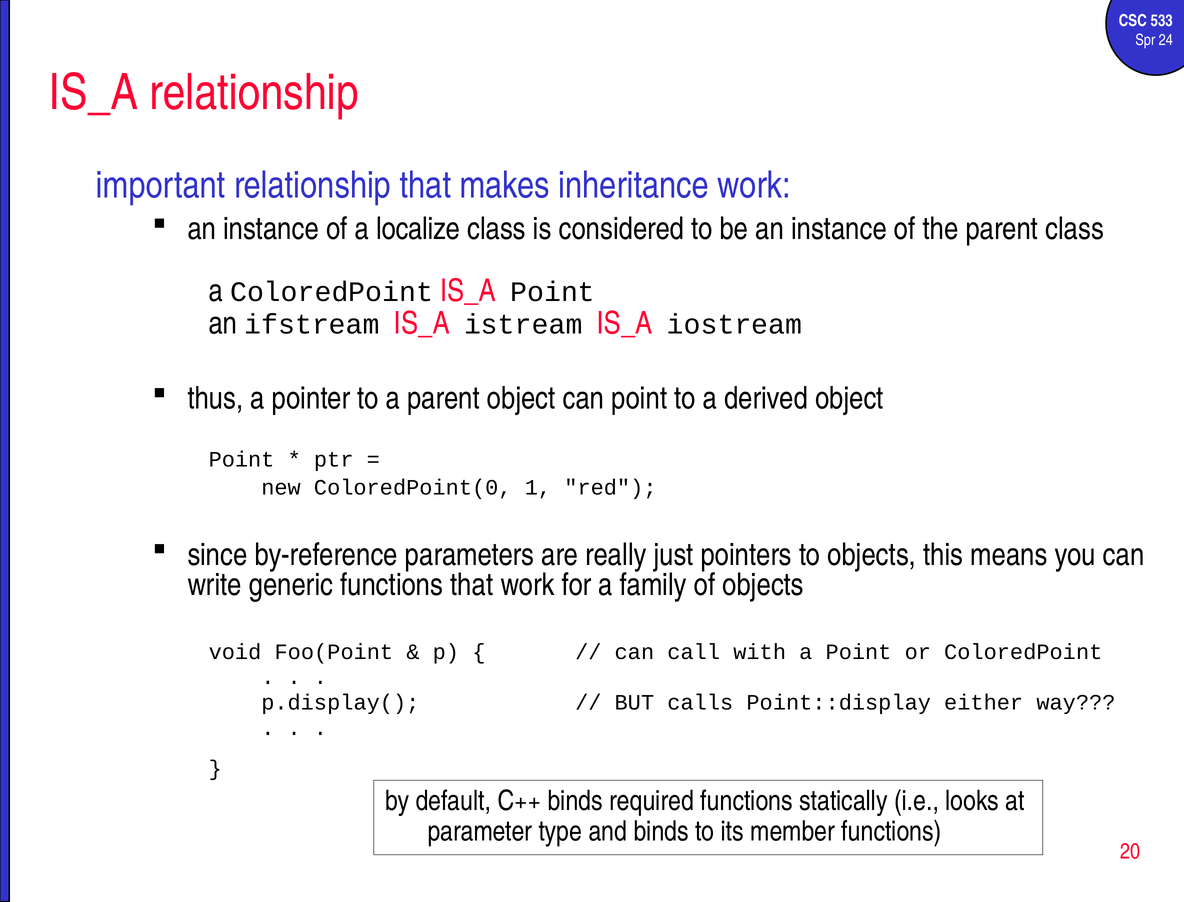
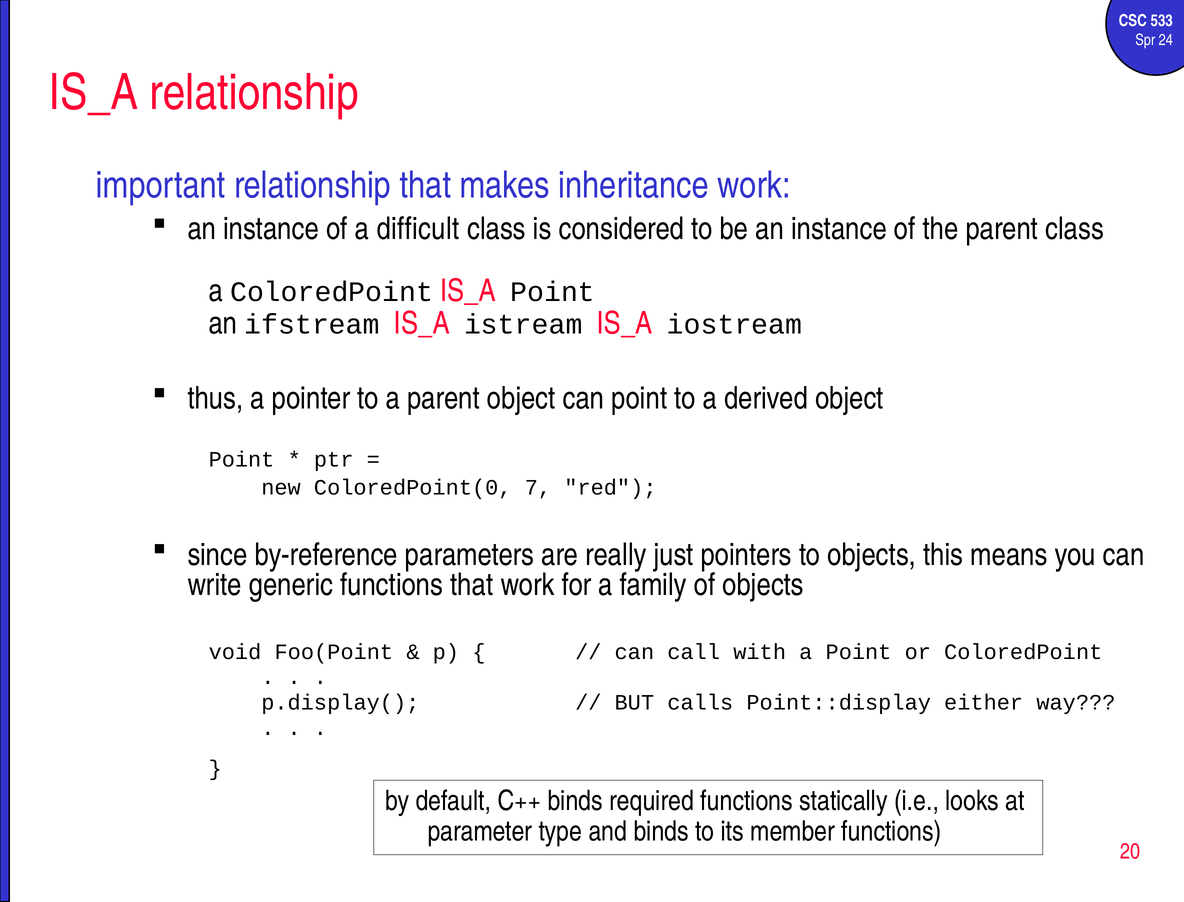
localize: localize -> difficult
1: 1 -> 7
